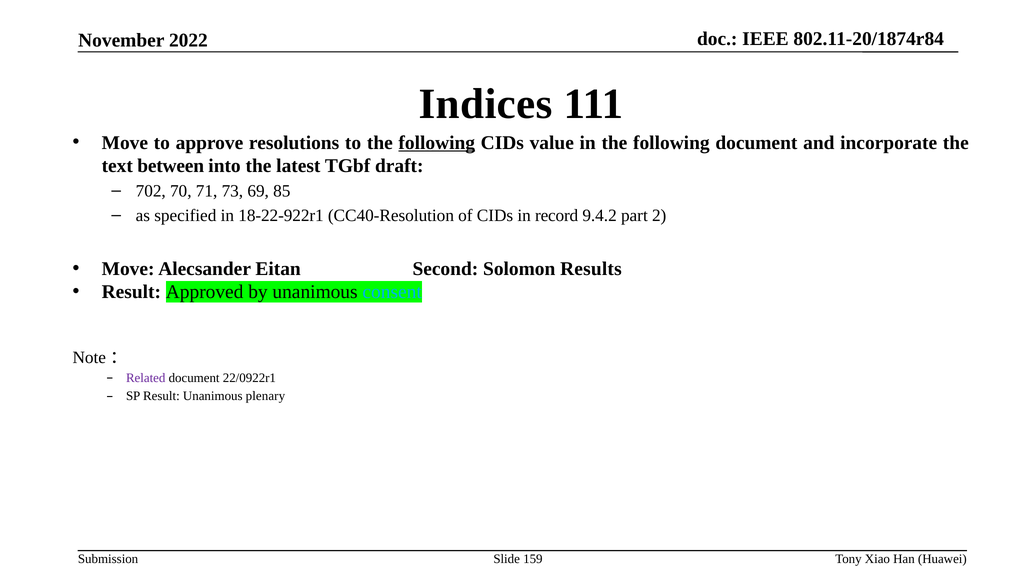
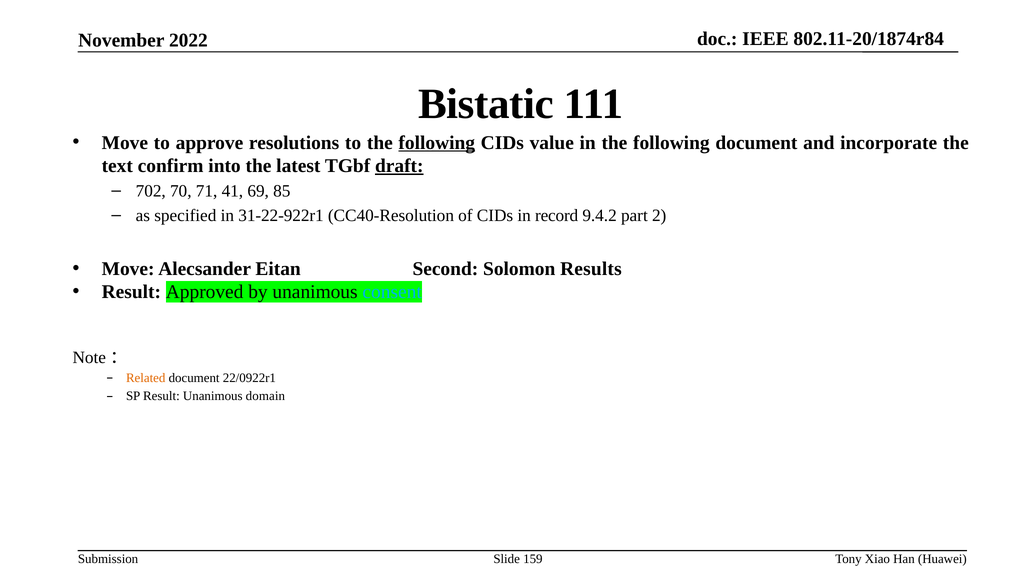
Indices: Indices -> Bistatic
between: between -> confirm
draft underline: none -> present
73: 73 -> 41
18-22-922r1: 18-22-922r1 -> 31-22-922r1
Related colour: purple -> orange
plenary: plenary -> domain
